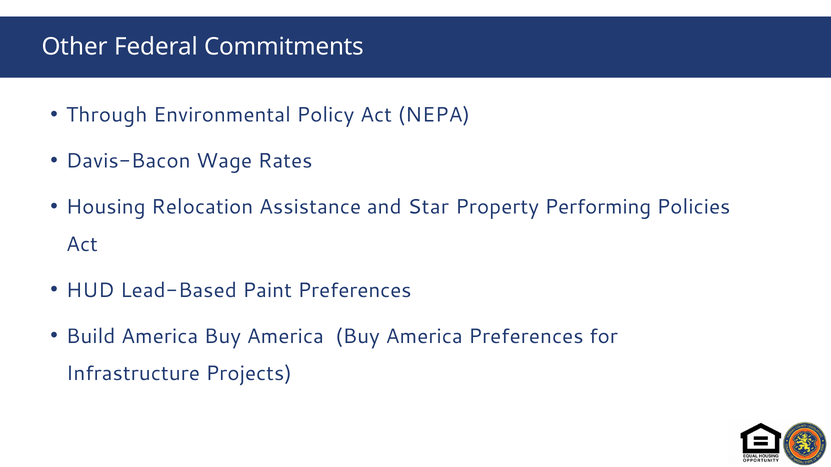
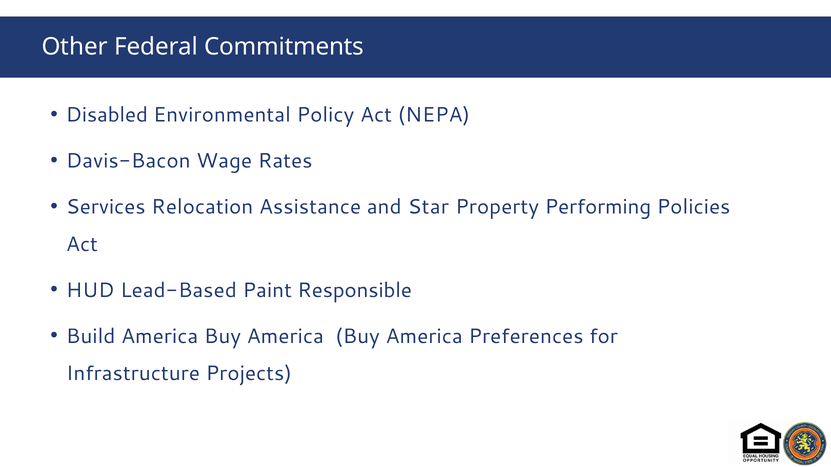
Through: Through -> Disabled
Housing: Housing -> Services
Paint Preferences: Preferences -> Responsible
